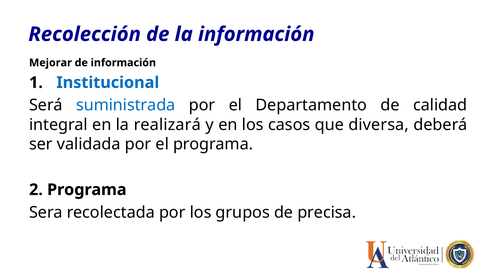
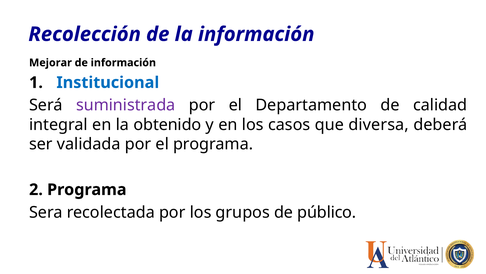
suministrada colour: blue -> purple
realizará: realizará -> obtenido
precisa: precisa -> público
